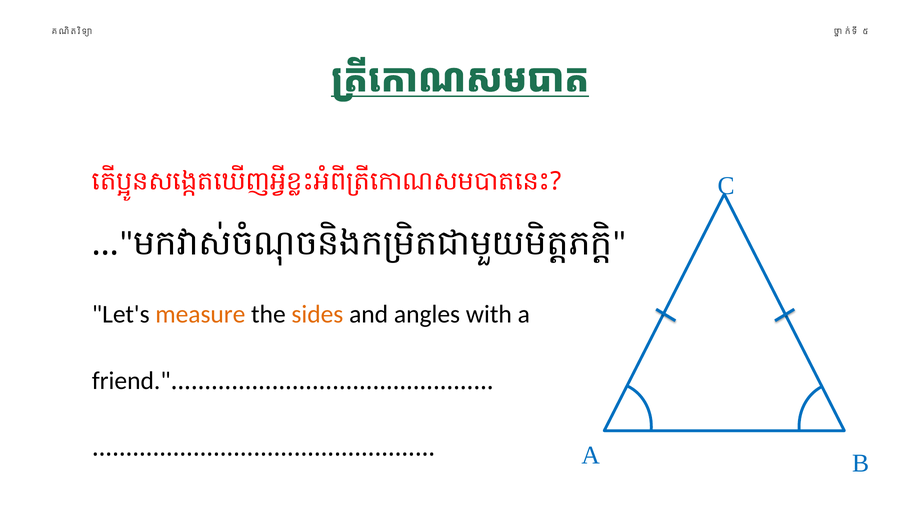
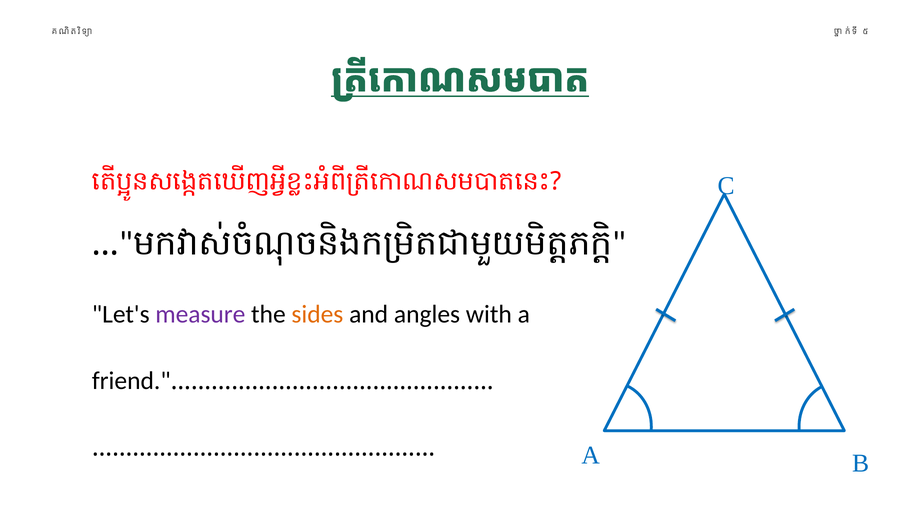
measure colour: orange -> purple
